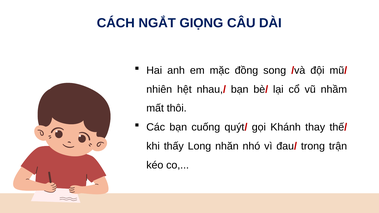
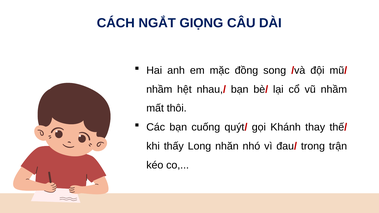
nhiên at (159, 89): nhiên -> nhầm
